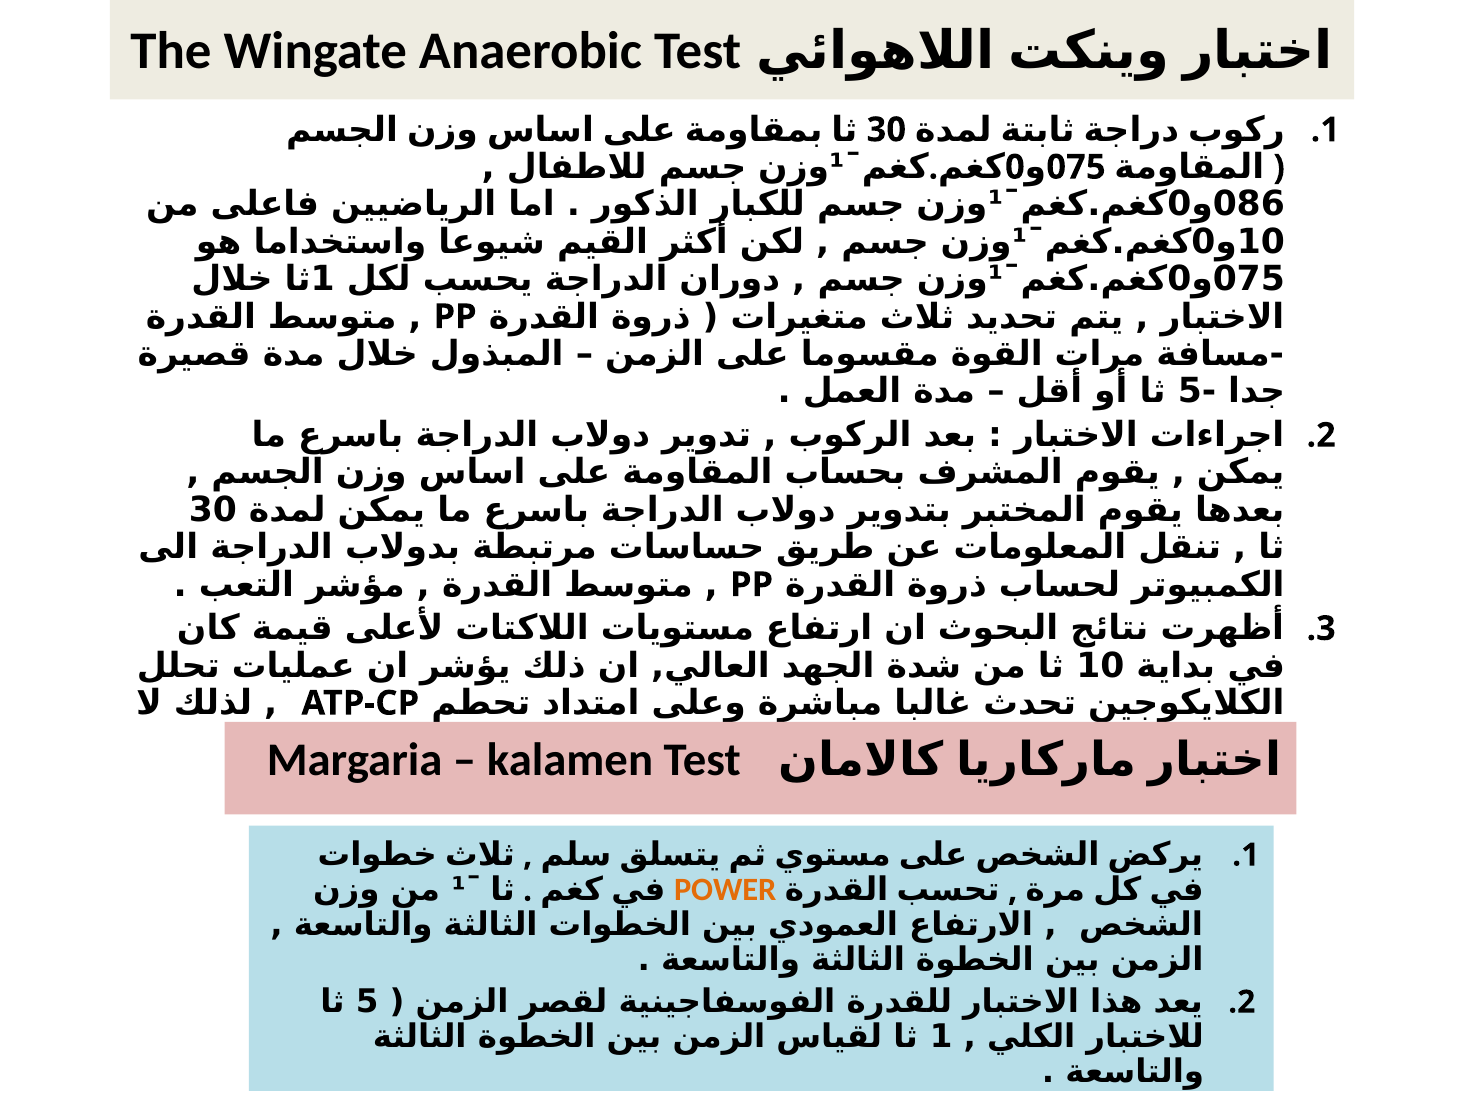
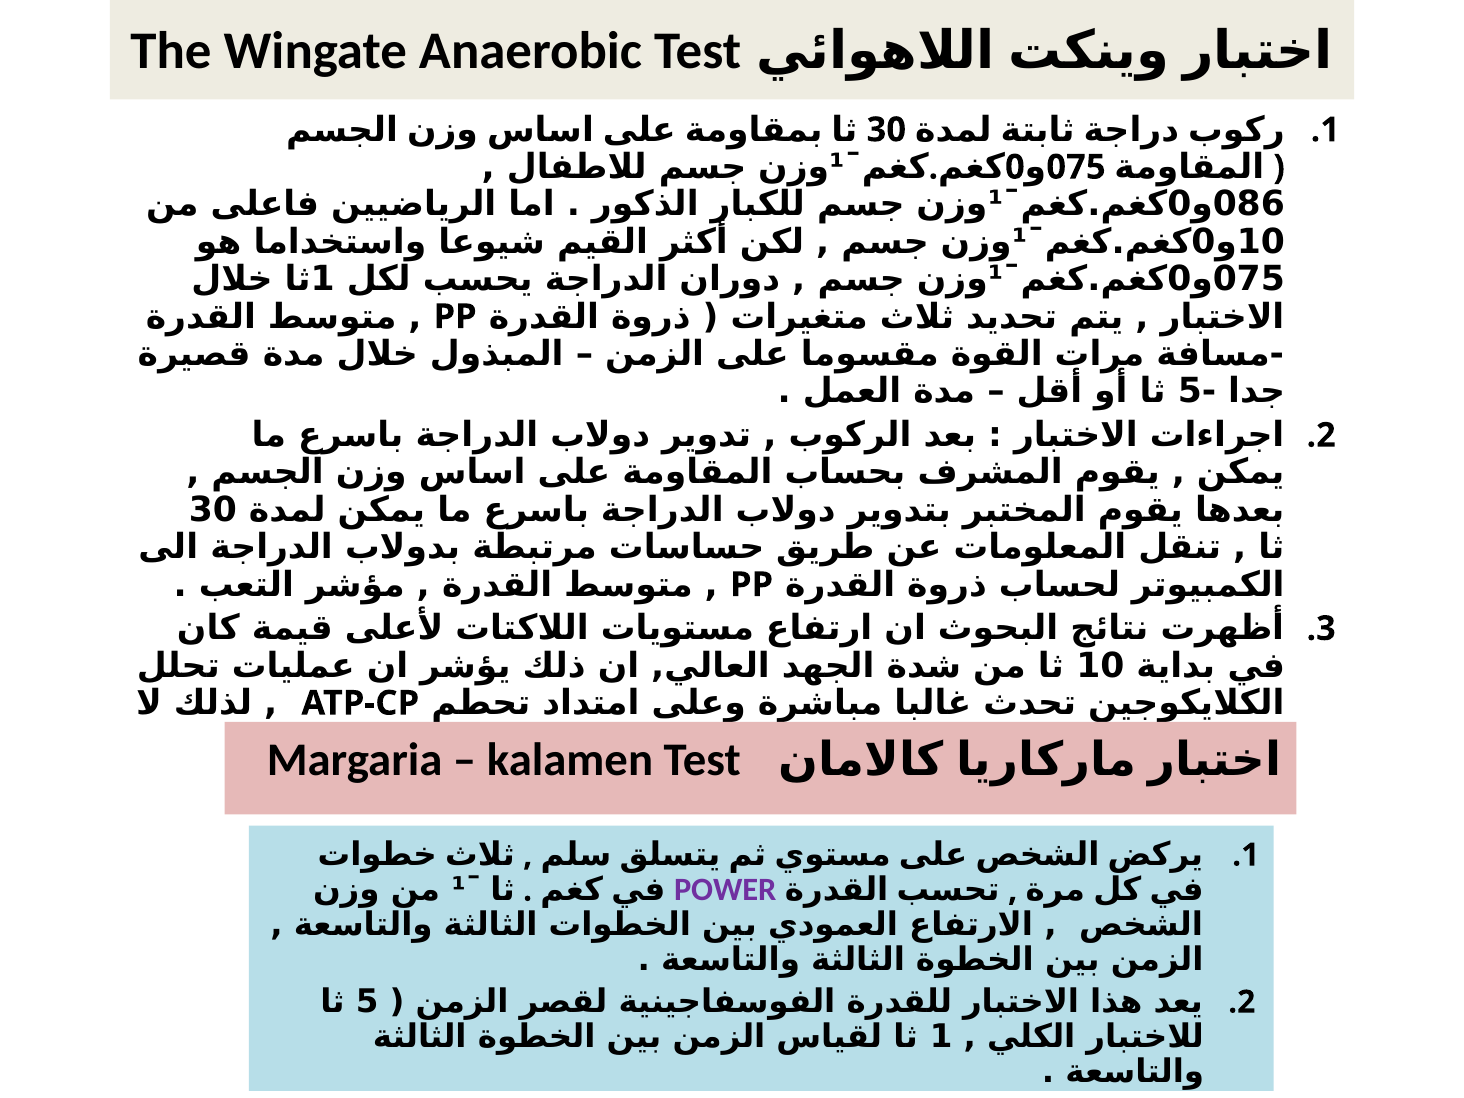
POWER colour: orange -> purple
